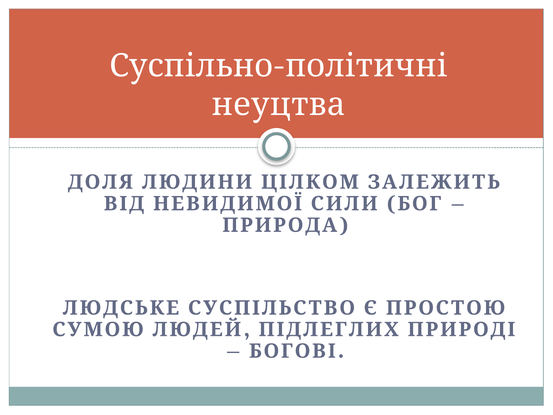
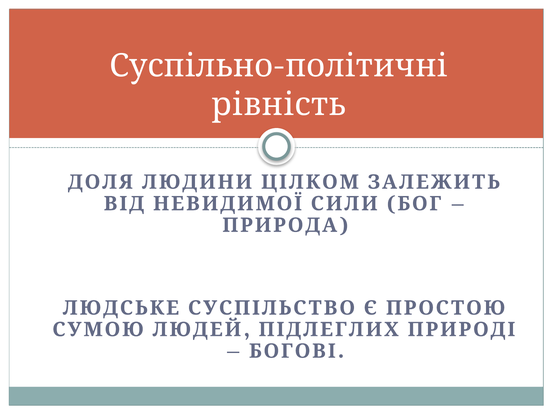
неуцтва: неуцтва -> рівність
